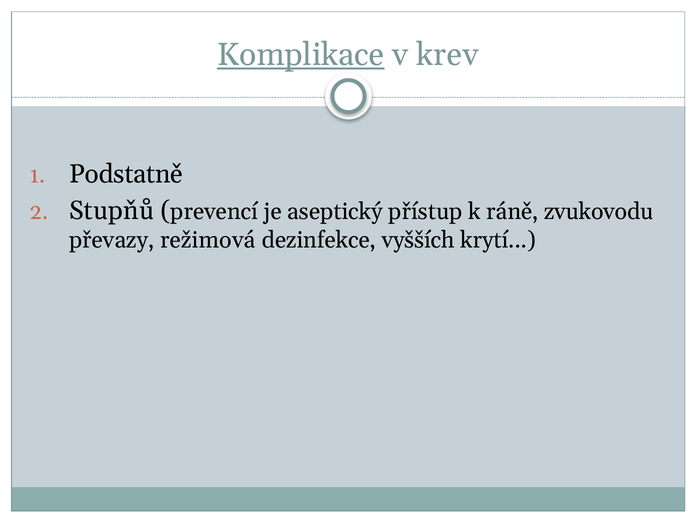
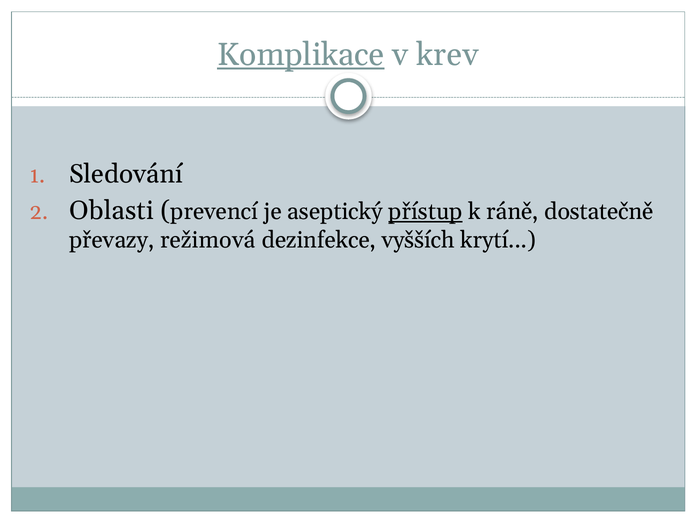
Podstatně: Podstatně -> Sledování
Stupňů: Stupňů -> Oblasti
přístup underline: none -> present
zvukovodu: zvukovodu -> dostatečně
